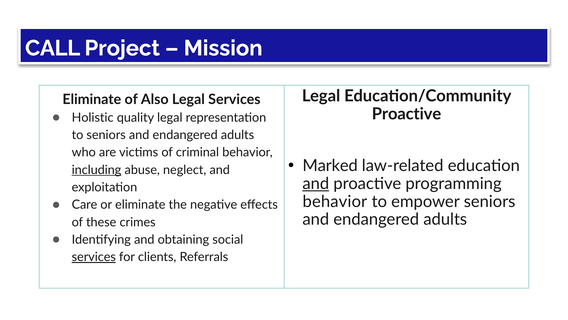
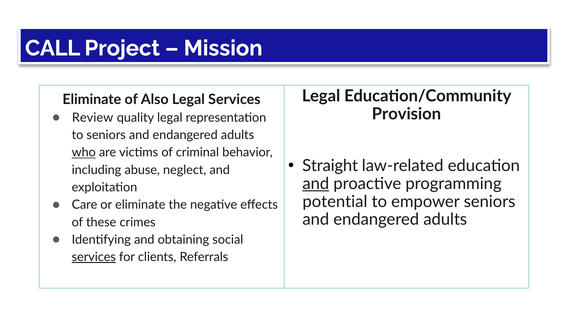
Proactive at (406, 114): Proactive -> Provision
Holistic: Holistic -> Review
who underline: none -> present
Marked: Marked -> Straight
including underline: present -> none
behavior at (335, 201): behavior -> potential
